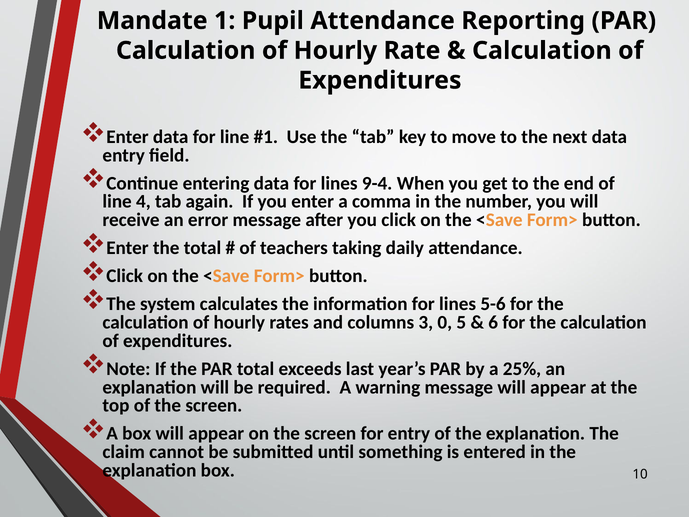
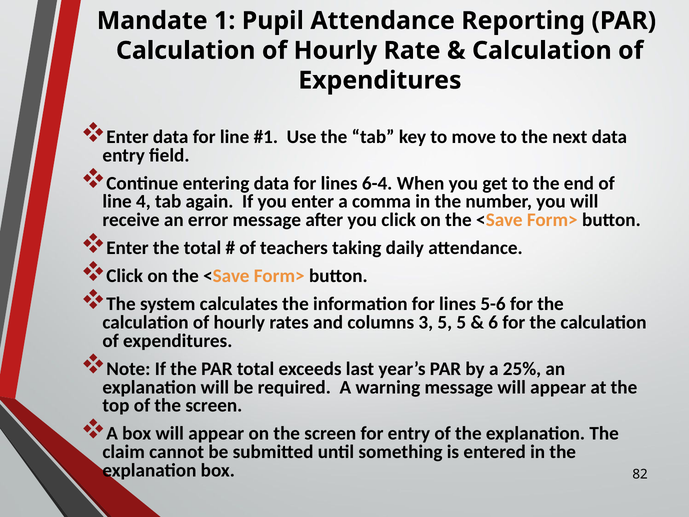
9-4: 9-4 -> 6-4
3 0: 0 -> 5
10: 10 -> 82
